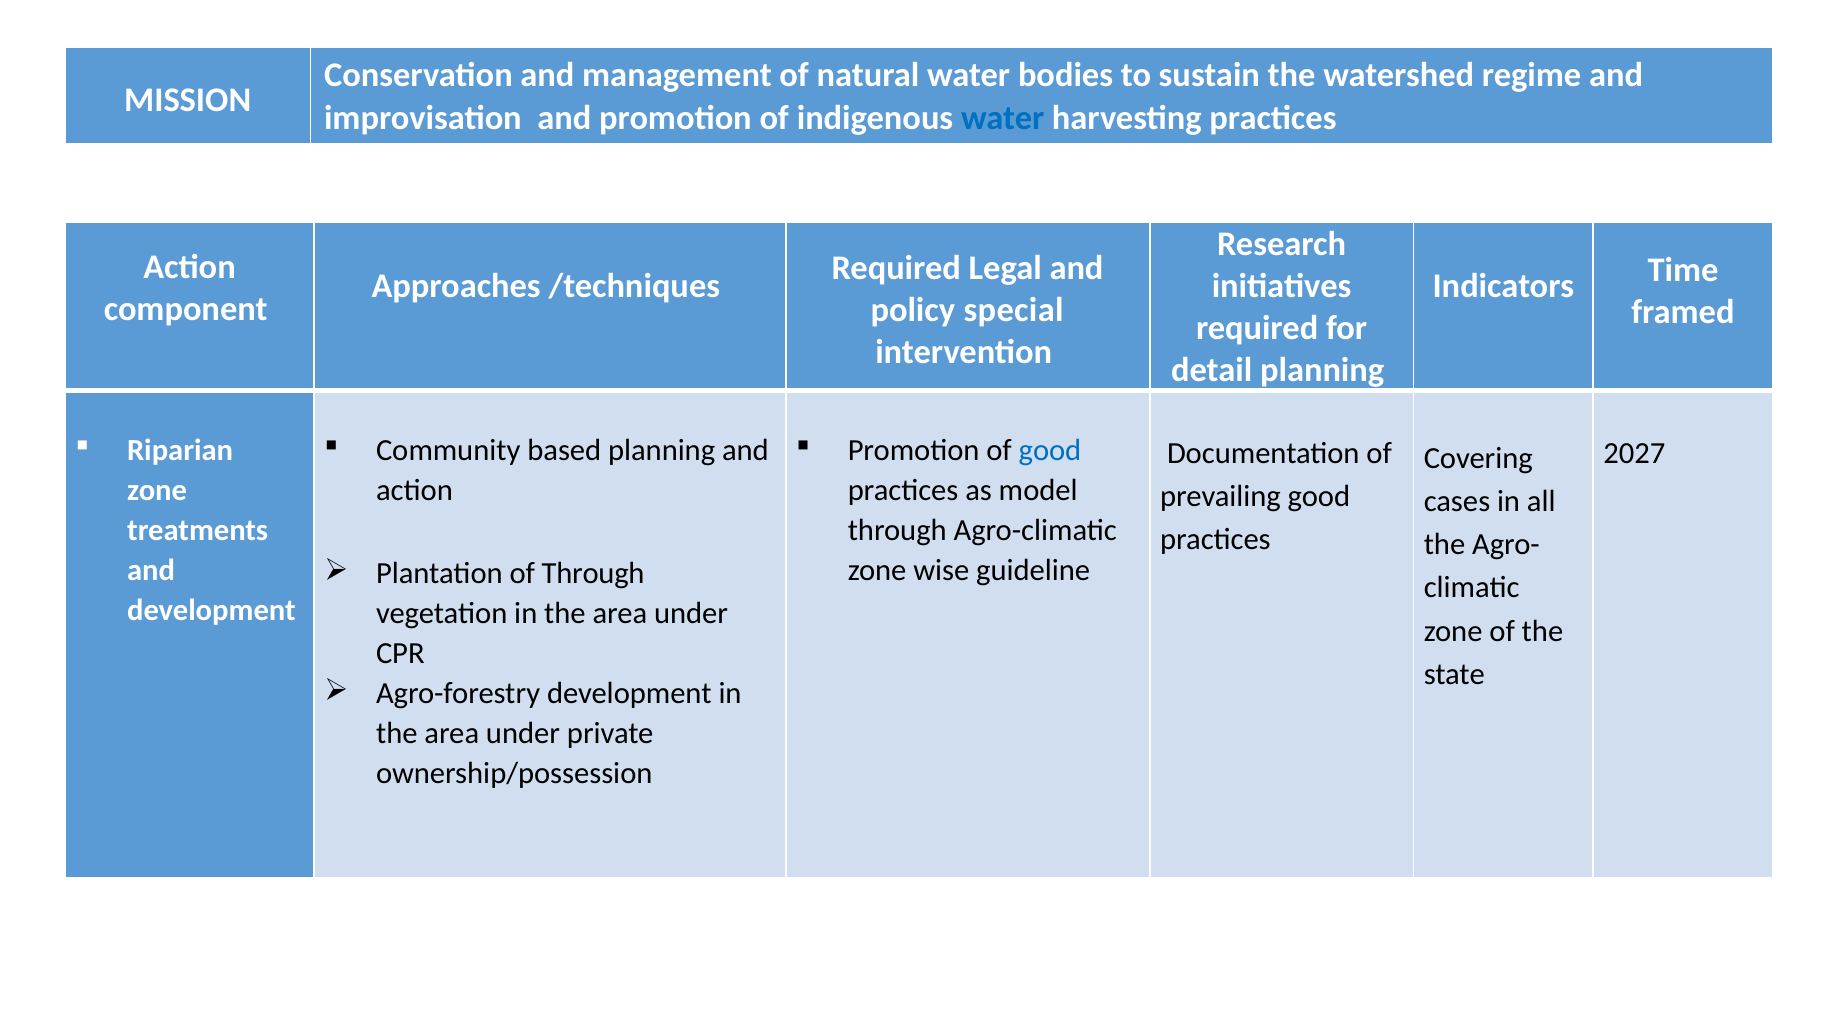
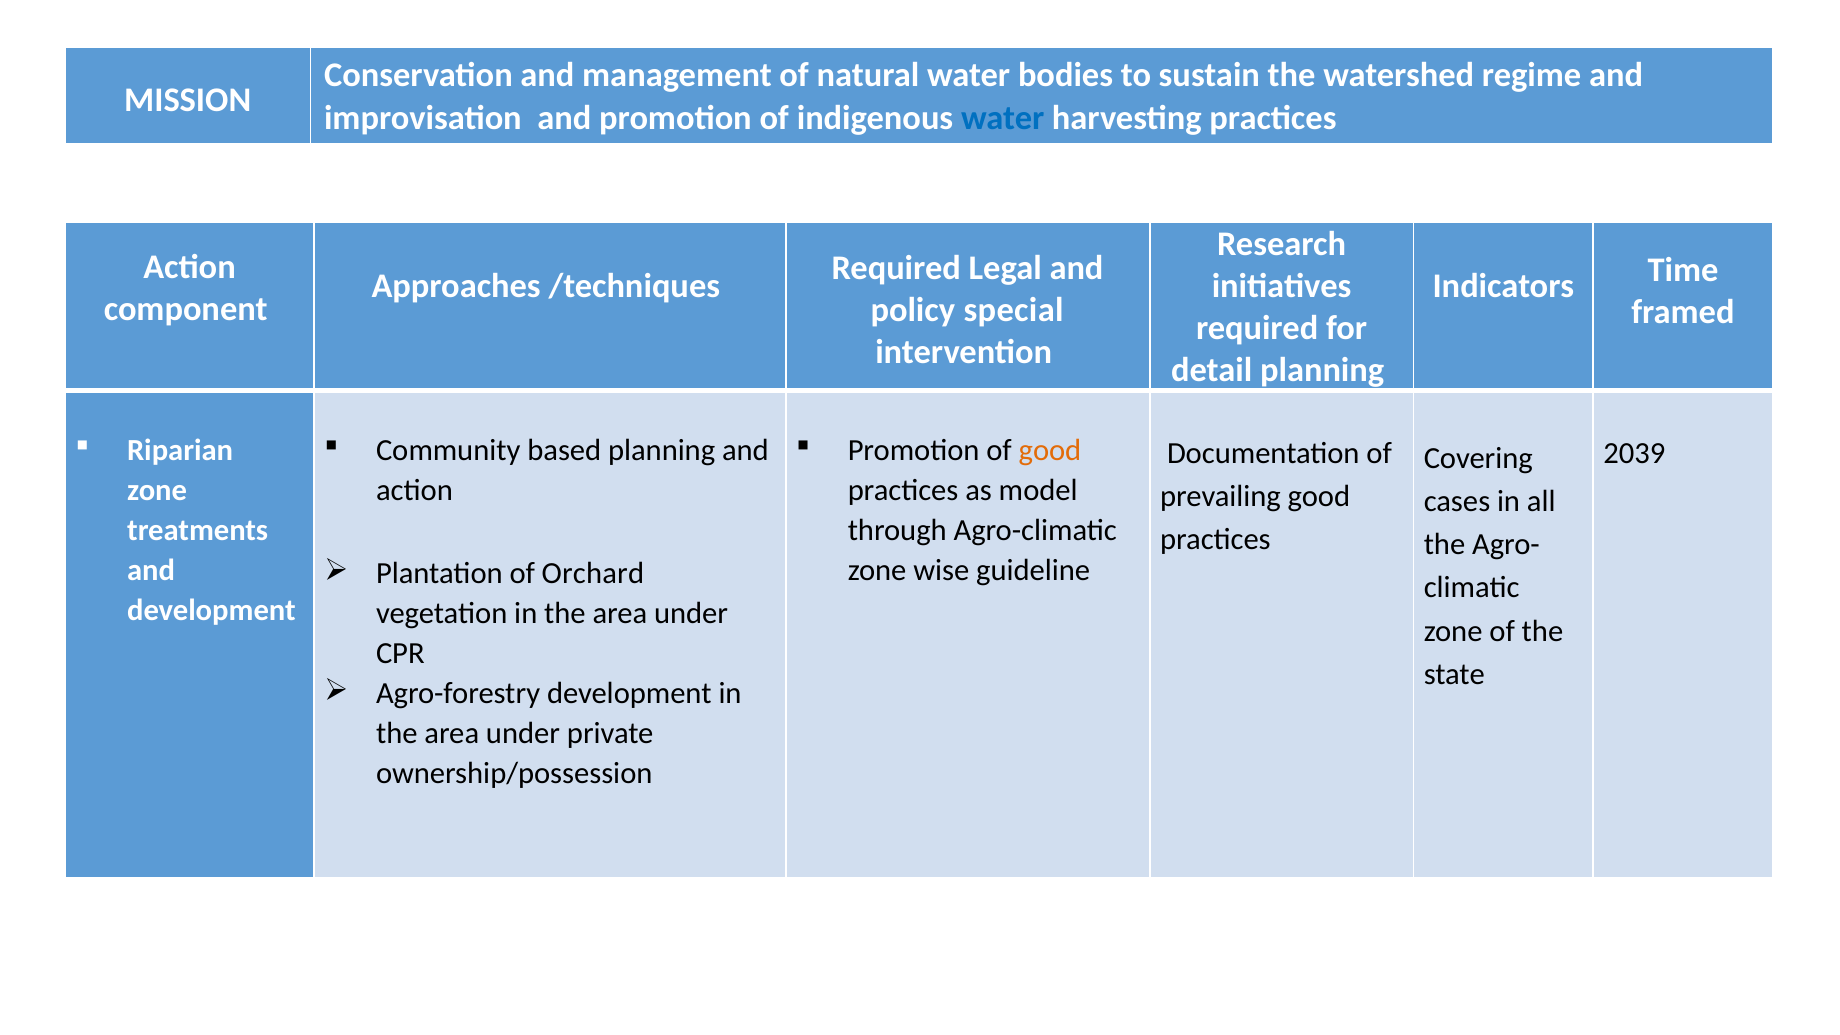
good at (1050, 450) colour: blue -> orange
2027: 2027 -> 2039
of Through: Through -> Orchard
